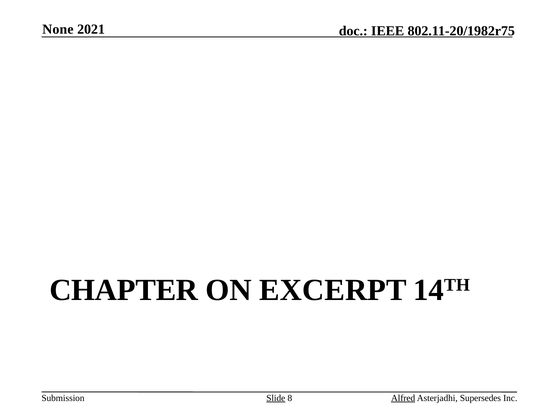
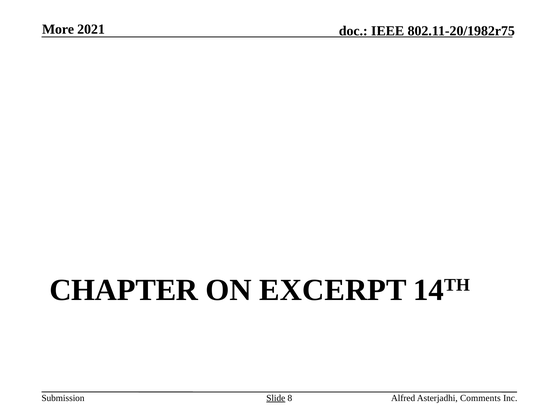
None: None -> More
Alfred underline: present -> none
Supersedes: Supersedes -> Comments
